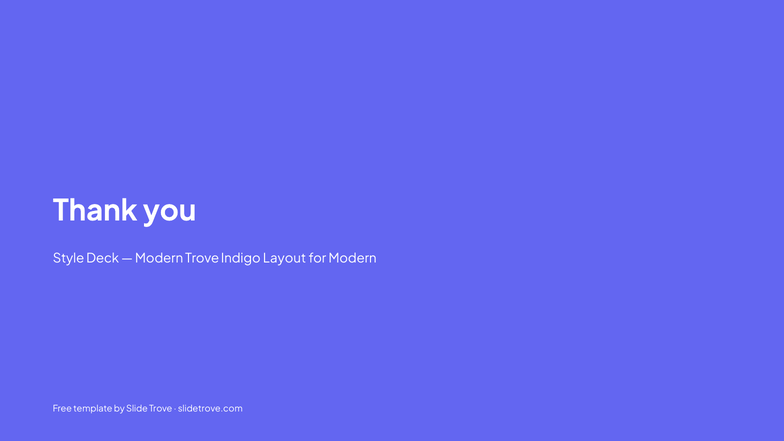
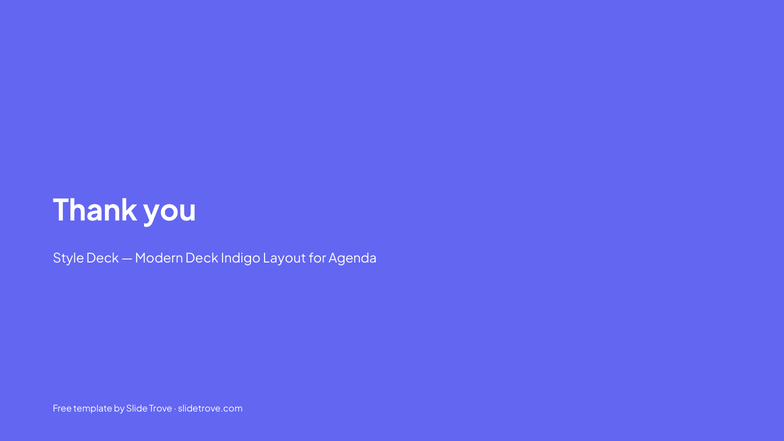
Modern Trove: Trove -> Deck
for Modern: Modern -> Agenda
